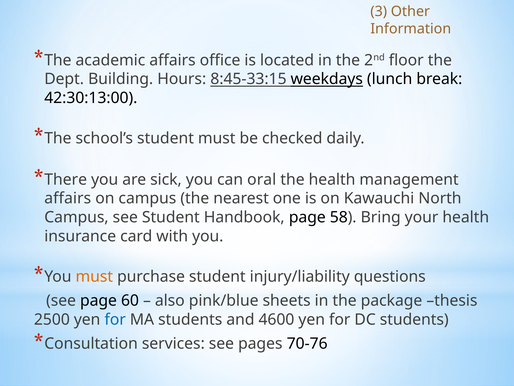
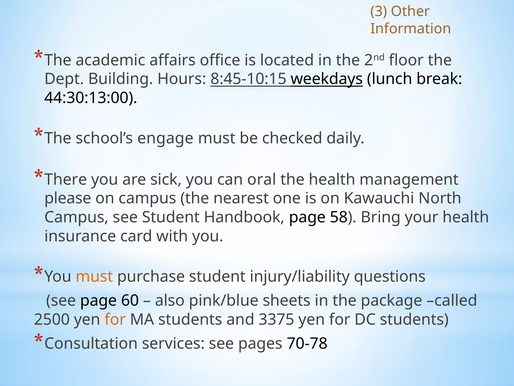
8:45-33:15: 8:45-33:15 -> 8:45-10:15
42:30:13:00: 42:30:13:00 -> 44:30:13:00
school’s student: student -> engage
affairs at (68, 198): affairs -> please
thesis: thesis -> called
for at (115, 319) colour: blue -> orange
4600: 4600 -> 3375
70-76: 70-76 -> 70-78
